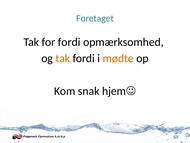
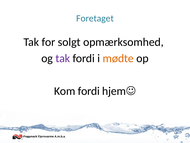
for fordi: fordi -> solgt
tak at (63, 58) colour: orange -> purple
Kom snak: snak -> fordi
